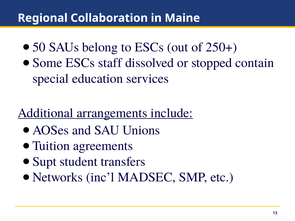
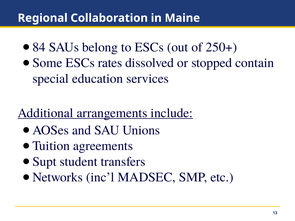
50: 50 -> 84
staff: staff -> rates
